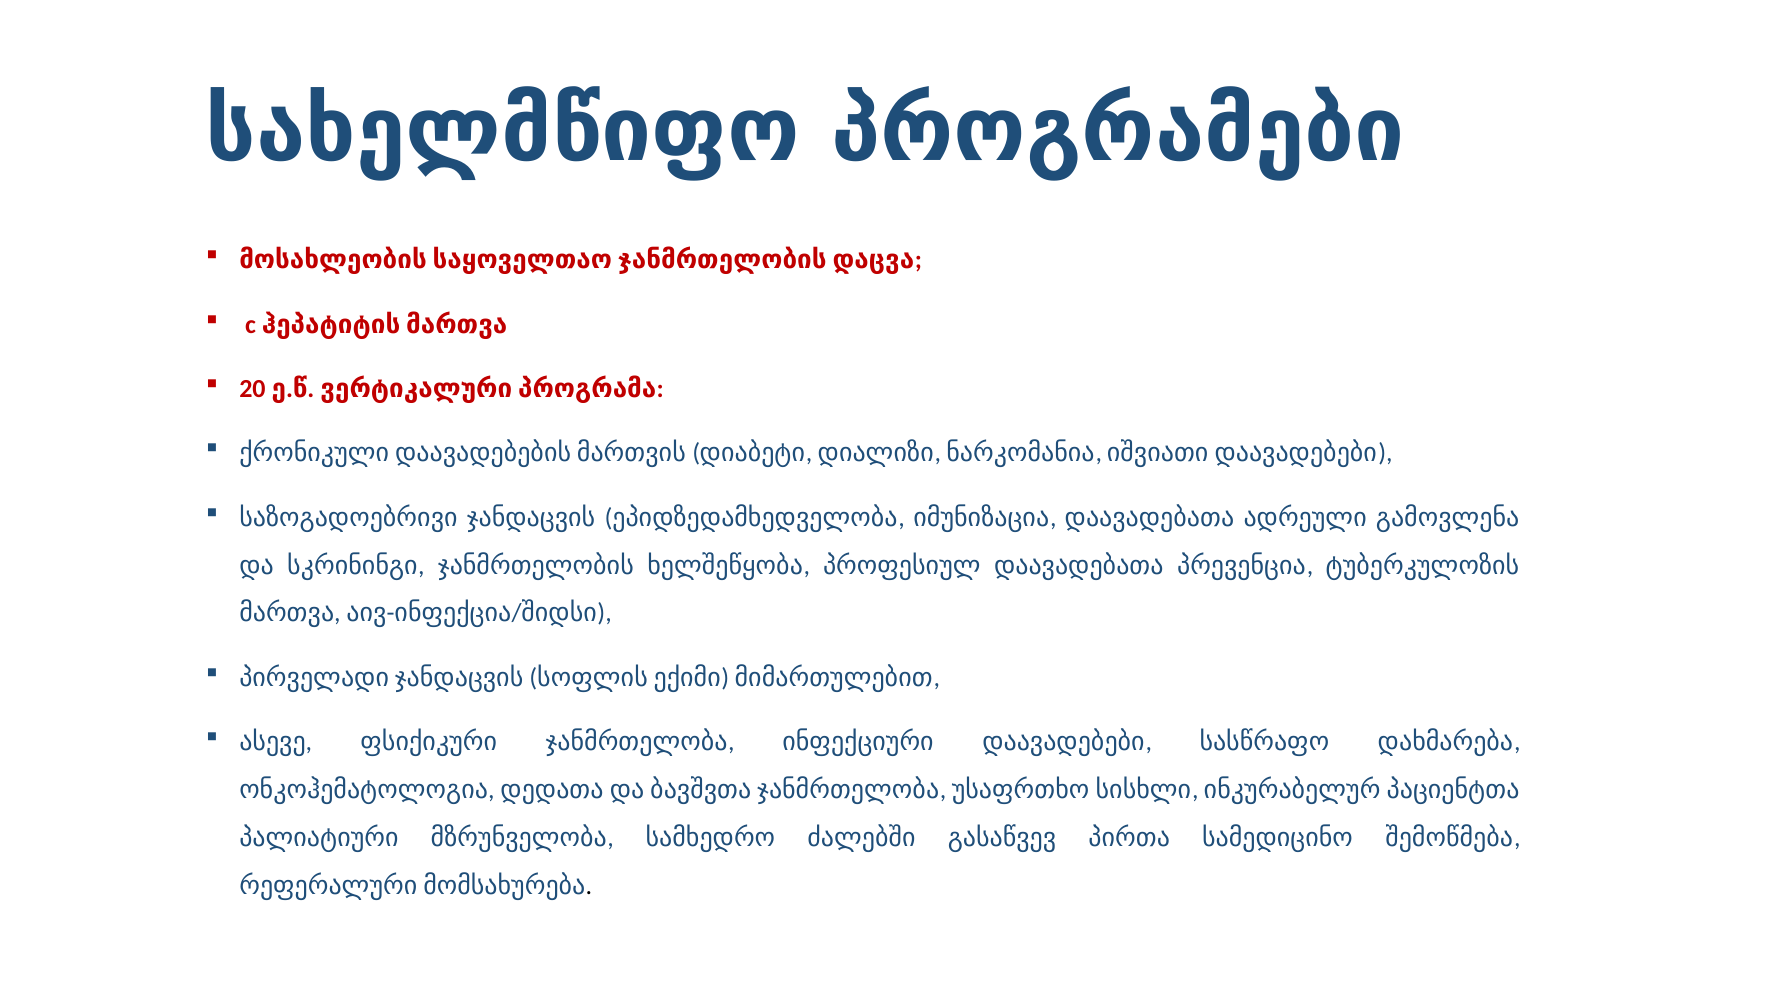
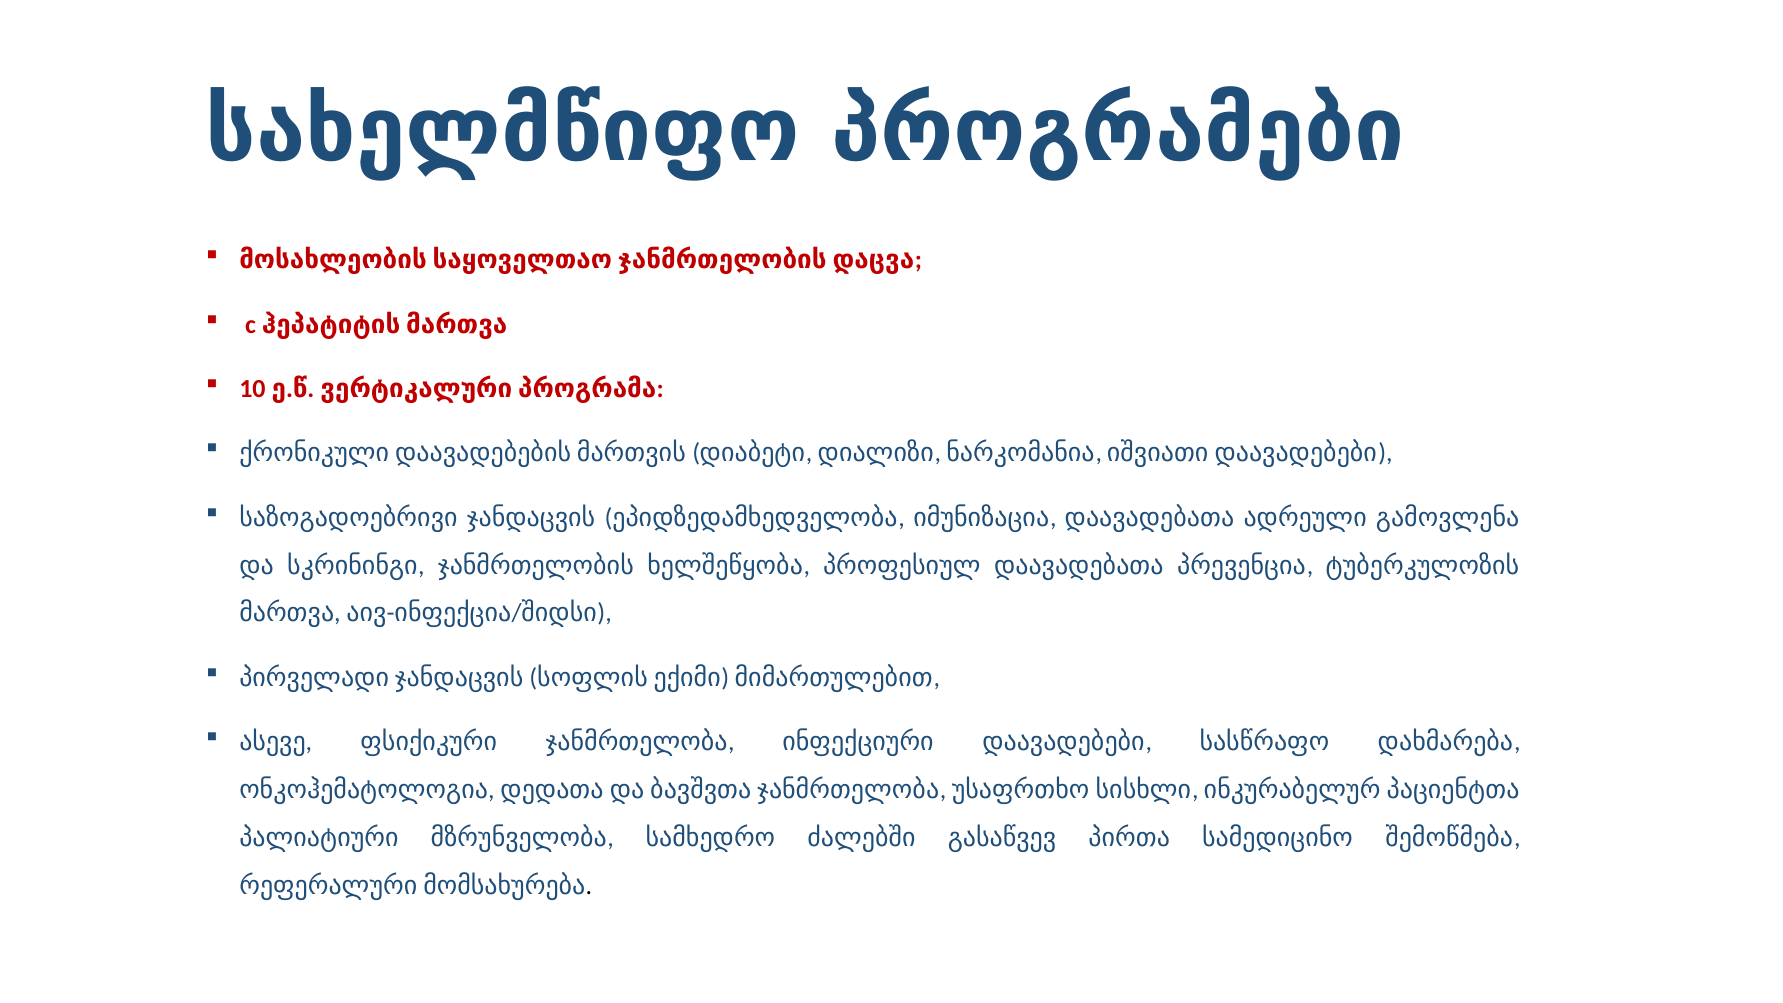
20: 20 -> 10
